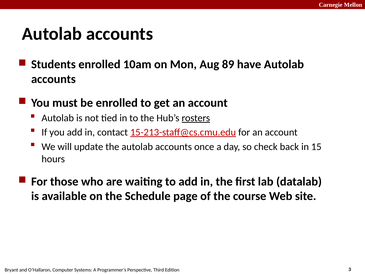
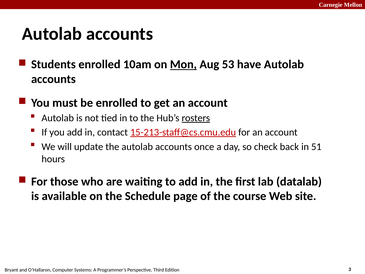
Mon underline: none -> present
89: 89 -> 53
15: 15 -> 51
